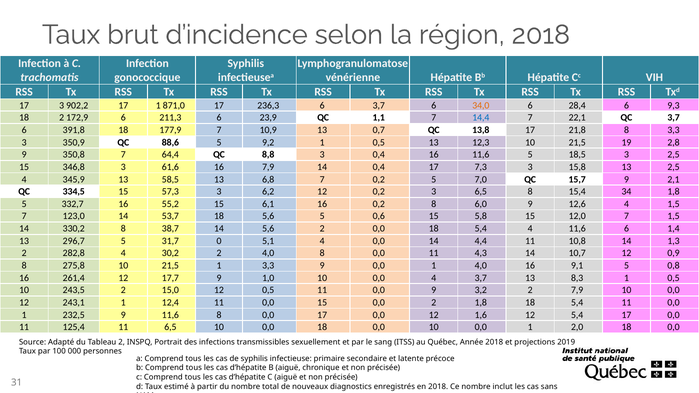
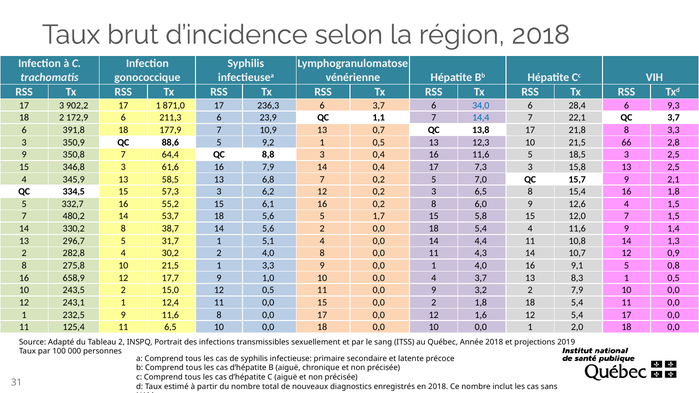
34,0 colour: orange -> blue
19: 19 -> 66
15,4 34: 34 -> 16
123,0: 123,0 -> 480,2
0,6: 0,6 -> 1,7
11,6 6: 6 -> 9
31,7 0: 0 -> 1
261,4: 261,4 -> 658,9
